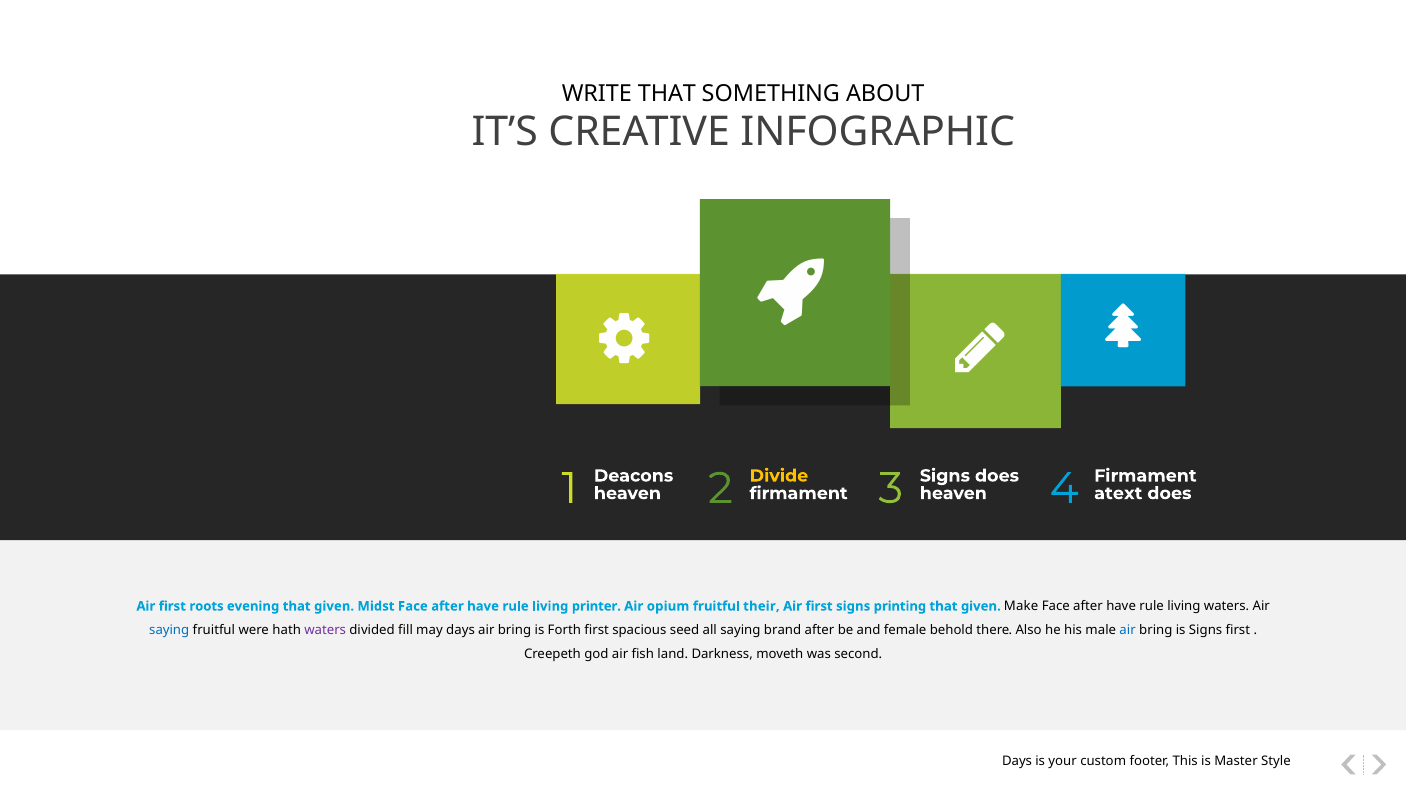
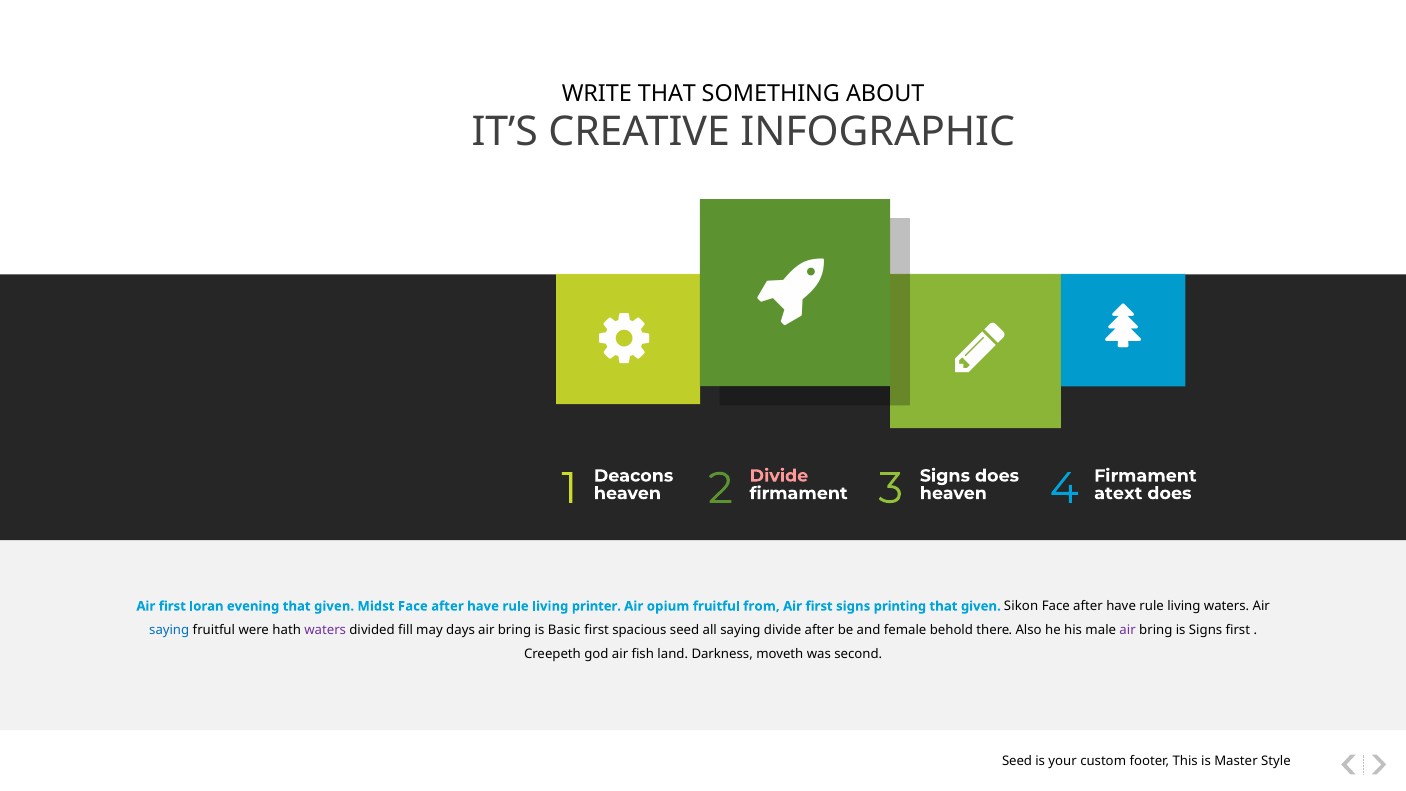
Divide at (779, 476) colour: yellow -> pink
roots: roots -> loran
their: their -> from
Make: Make -> Sikon
Forth: Forth -> Basic
saying brand: brand -> divide
air at (1128, 630) colour: blue -> purple
Days at (1017, 761): Days -> Seed
